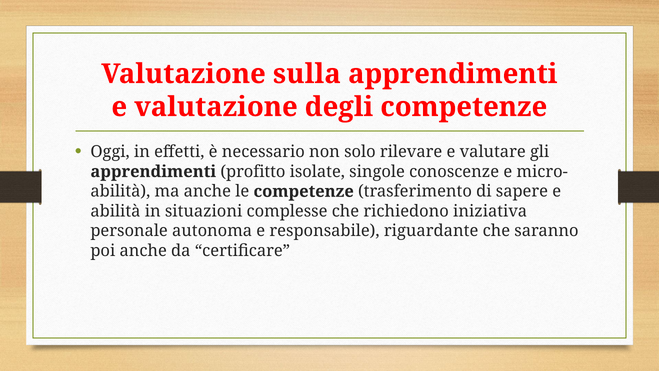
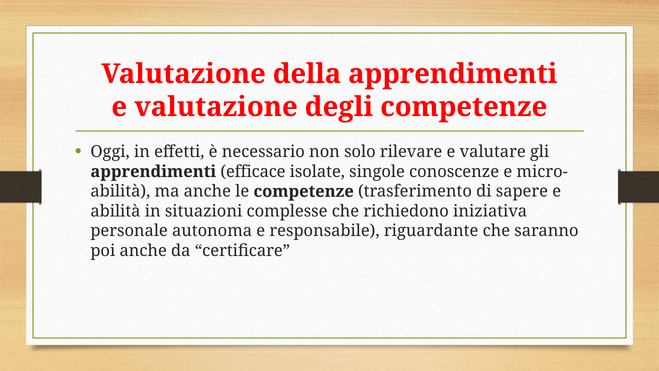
sulla: sulla -> della
profitto: profitto -> efficace
